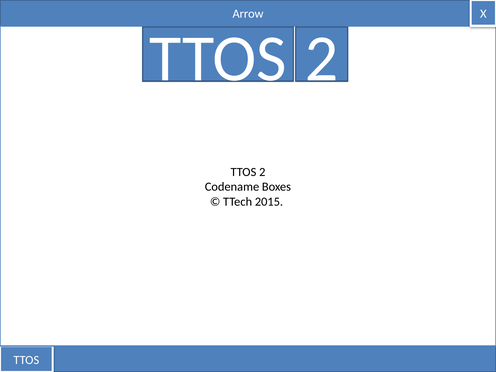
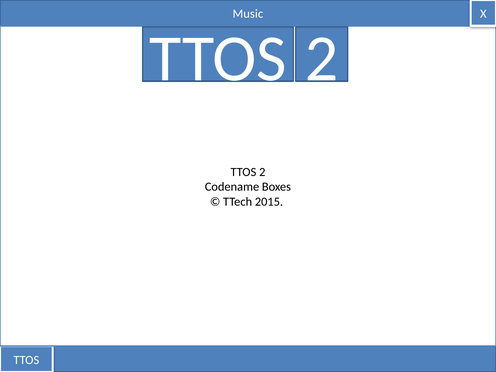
Arrow: Arrow -> Music
